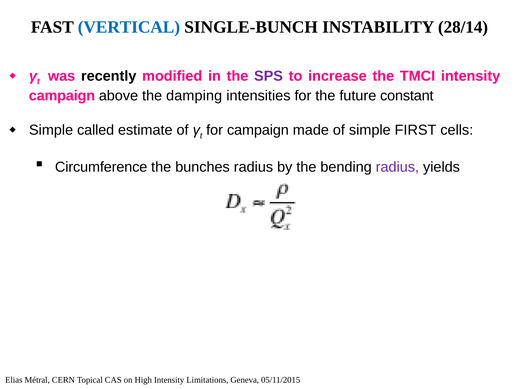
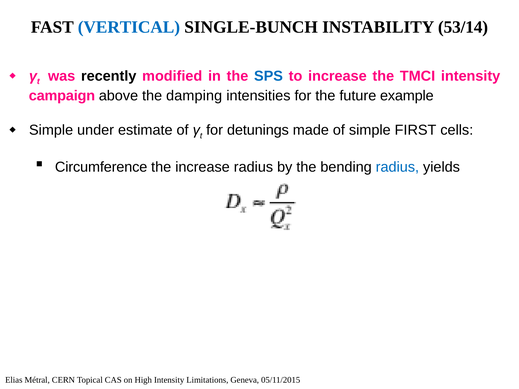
28/14: 28/14 -> 53/14
SPS colour: purple -> blue
constant: constant -> example
called: called -> under
for campaign: campaign -> detunings
the bunches: bunches -> increase
radius at (397, 167) colour: purple -> blue
